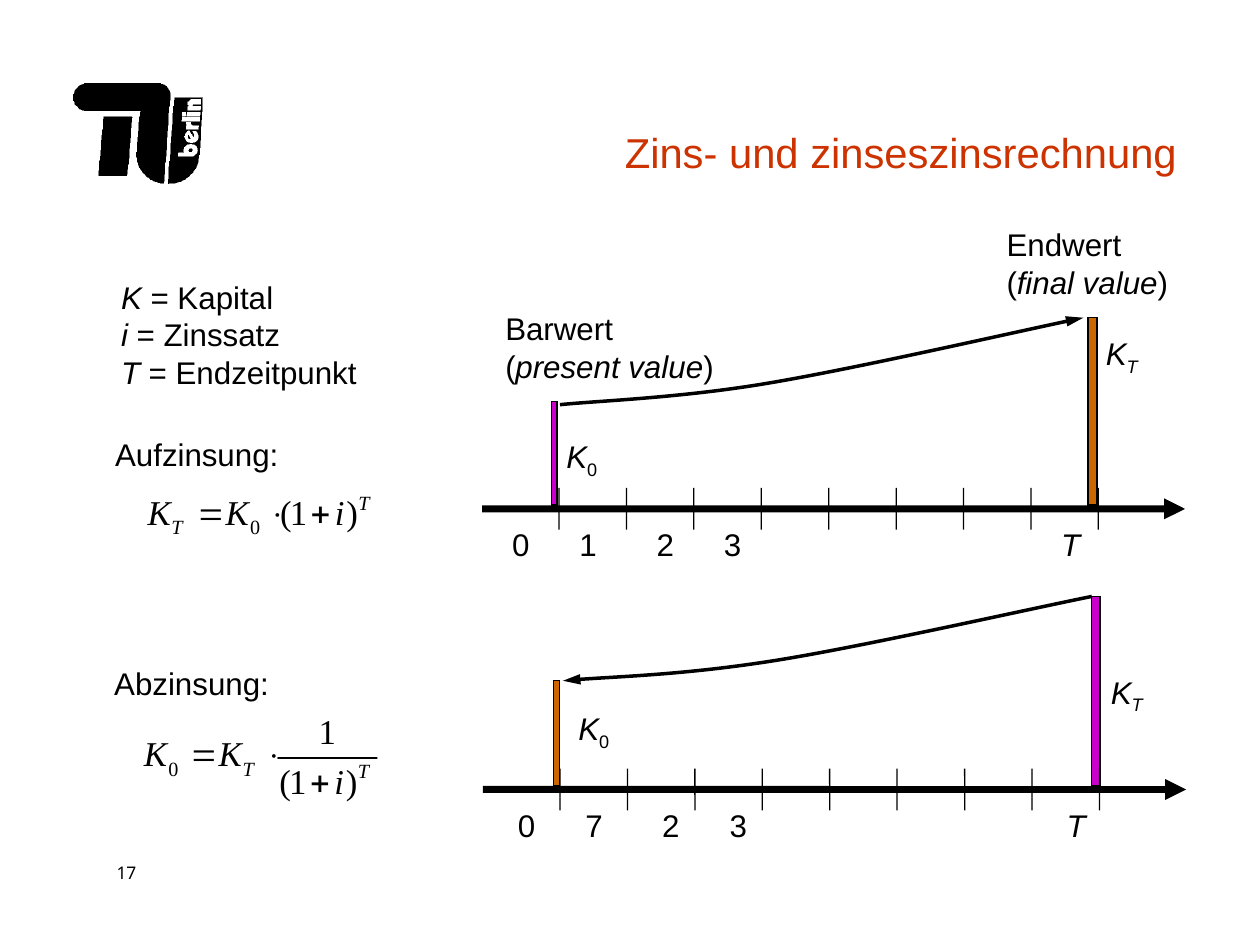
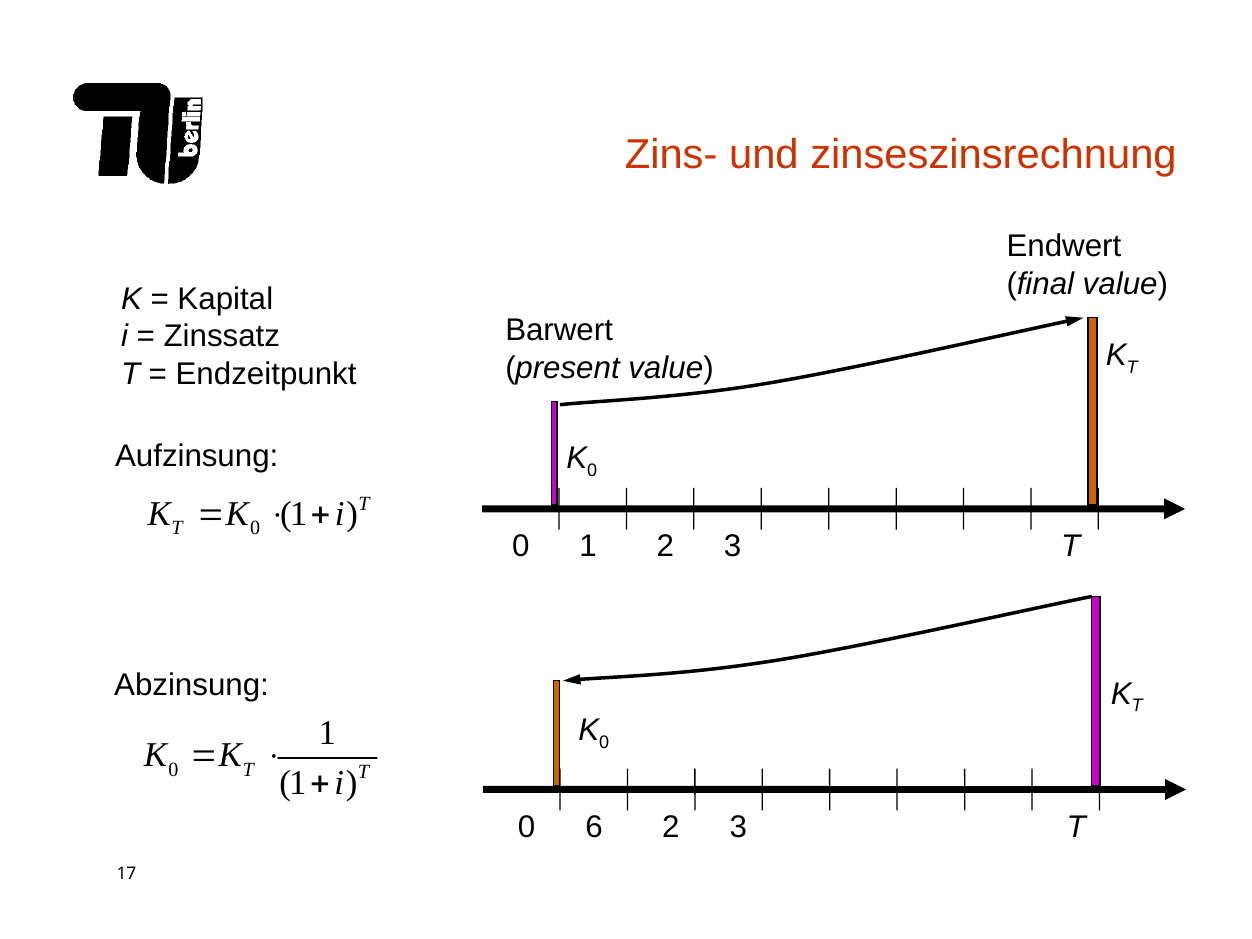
7: 7 -> 6
